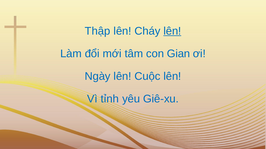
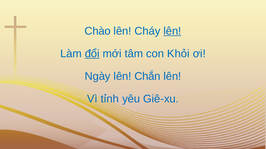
Thập: Thập -> Chào
đổi underline: none -> present
Gian: Gian -> Khỏi
Cuộc: Cuộc -> Chắn
